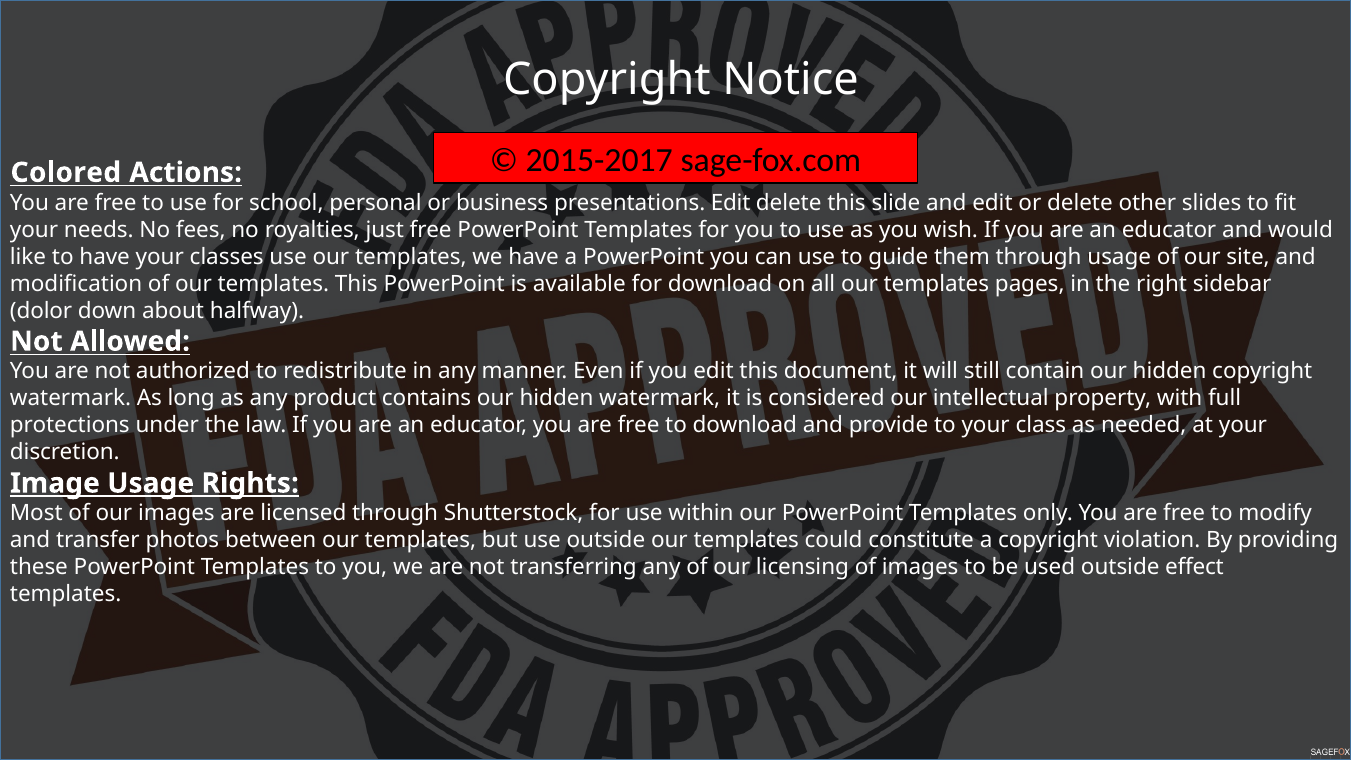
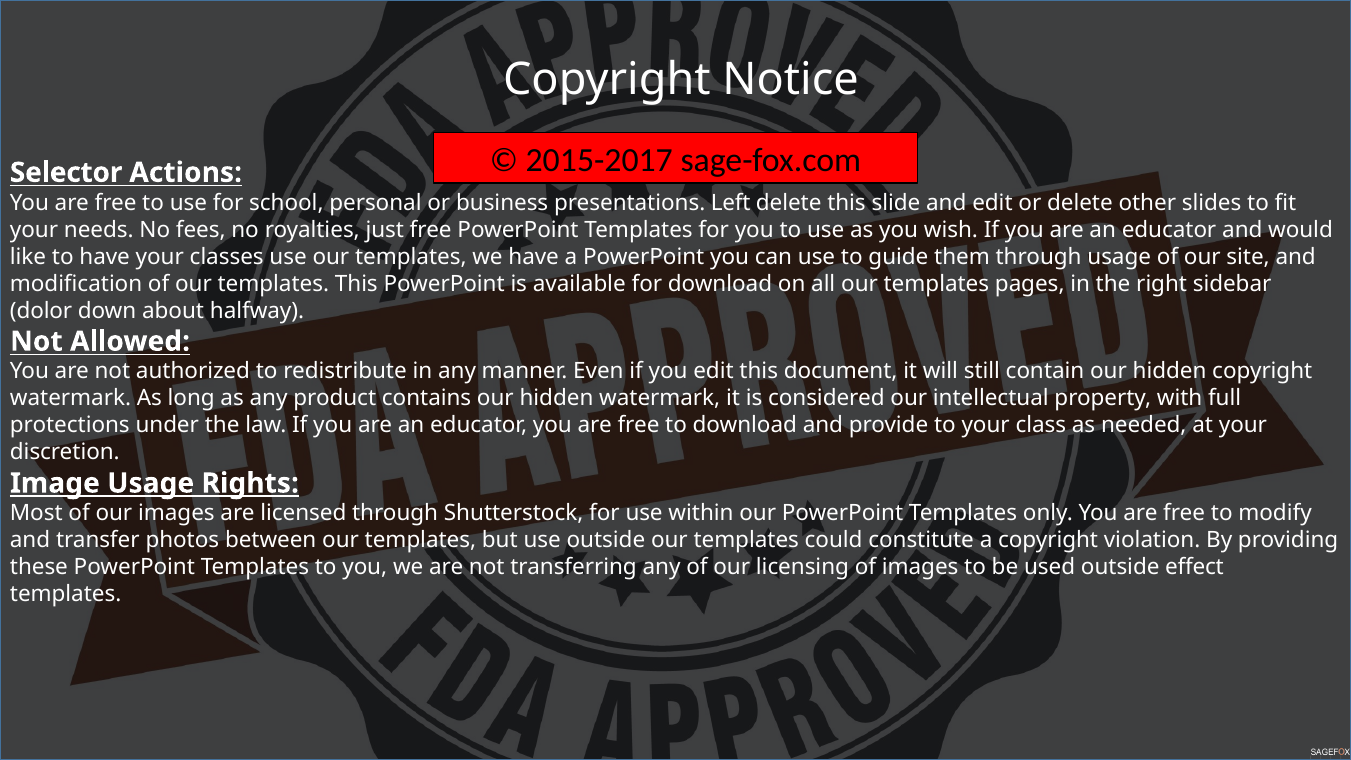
Colored: Colored -> Selector
presentations Edit: Edit -> Left
